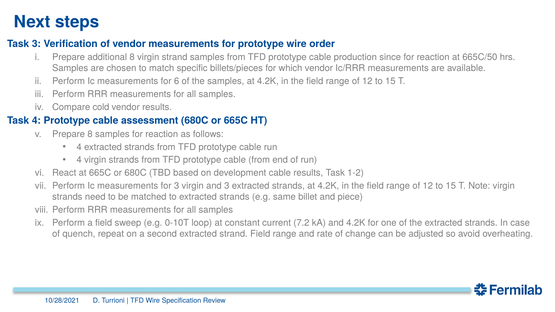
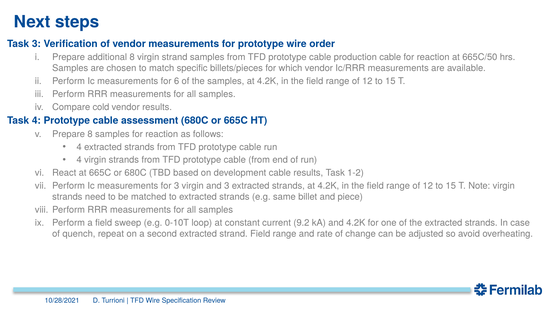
production since: since -> cable
7.2: 7.2 -> 9.2
